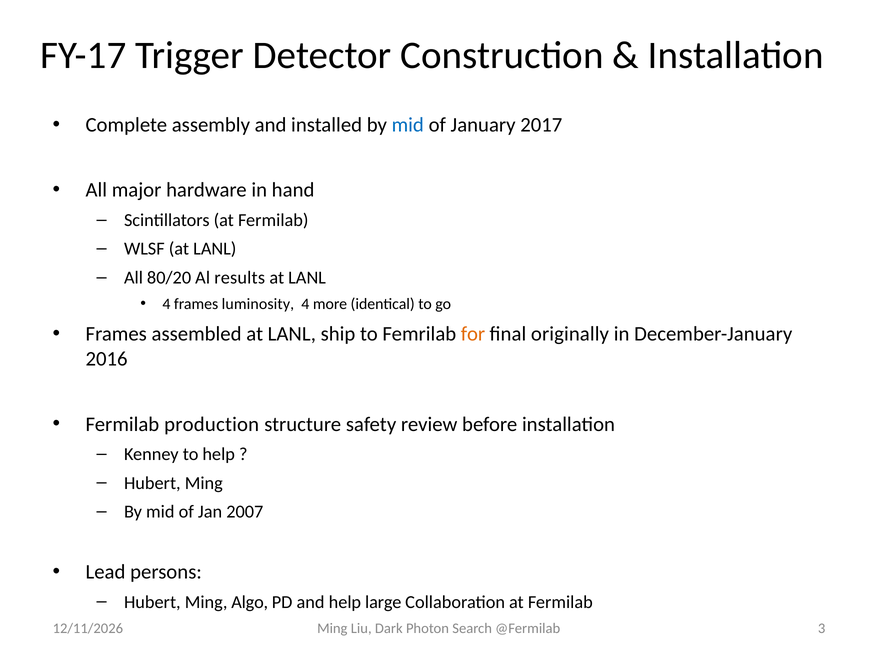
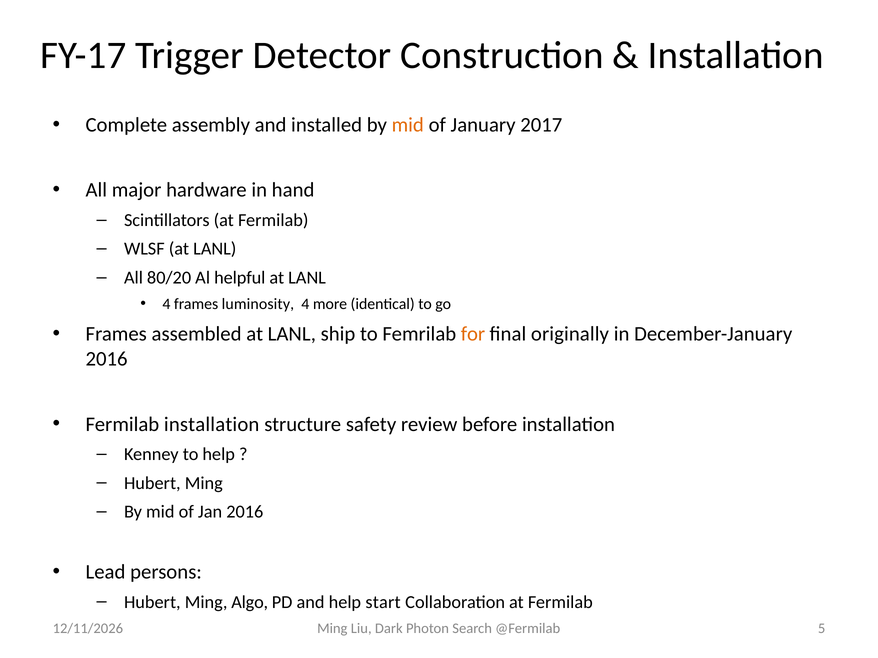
mid at (408, 125) colour: blue -> orange
results: results -> helpful
Fermilab production: production -> installation
Jan 2007: 2007 -> 2016
large: large -> start
3: 3 -> 5
